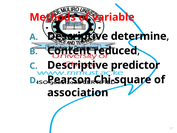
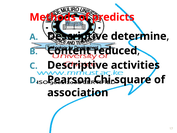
variable: variable -> predicts
predictor: predictor -> activities
